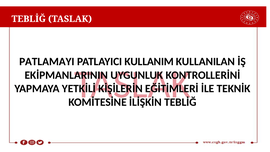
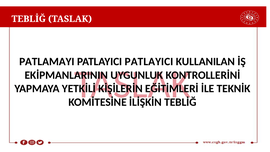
PATLAYICI KULLANIM: KULLANIM -> PATLAYICI
